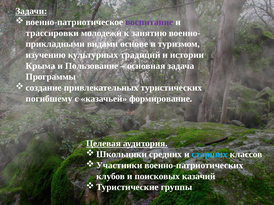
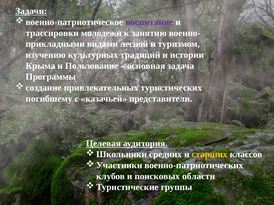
основе: основе -> лесной
формирование: формирование -> представители
старших colour: light blue -> yellow
казачий: казачий -> области
